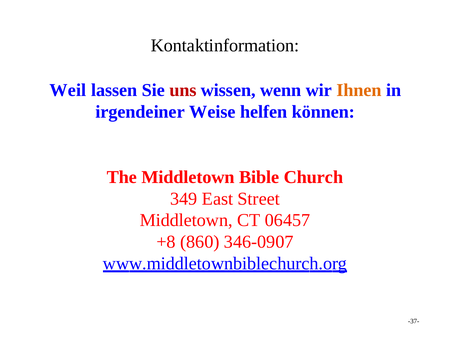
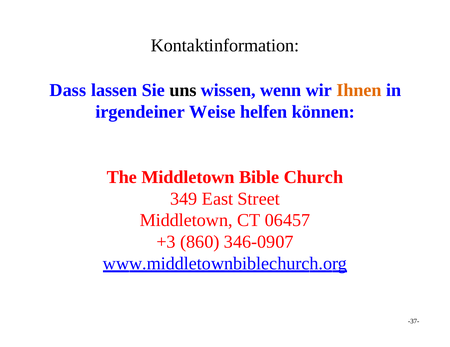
Weil: Weil -> Dass
uns colour: red -> black
+8: +8 -> +3
